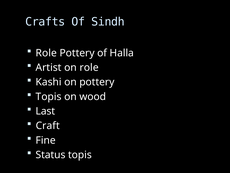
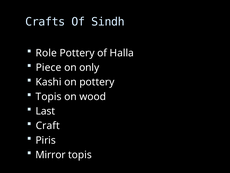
Artist: Artist -> Piece
on role: role -> only
Fine: Fine -> Piris
Status: Status -> Mirror
